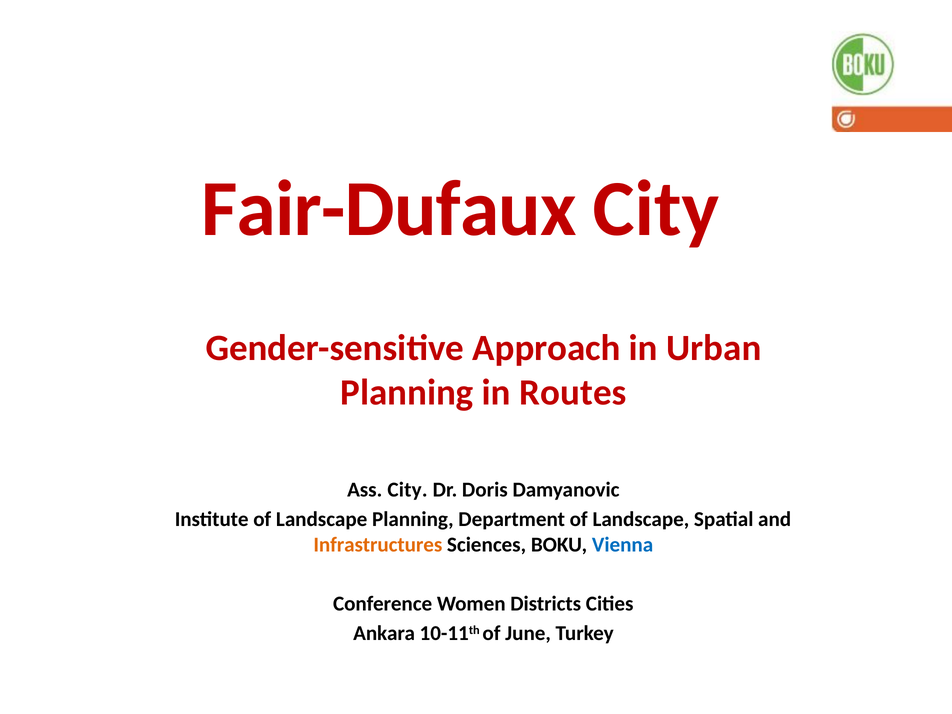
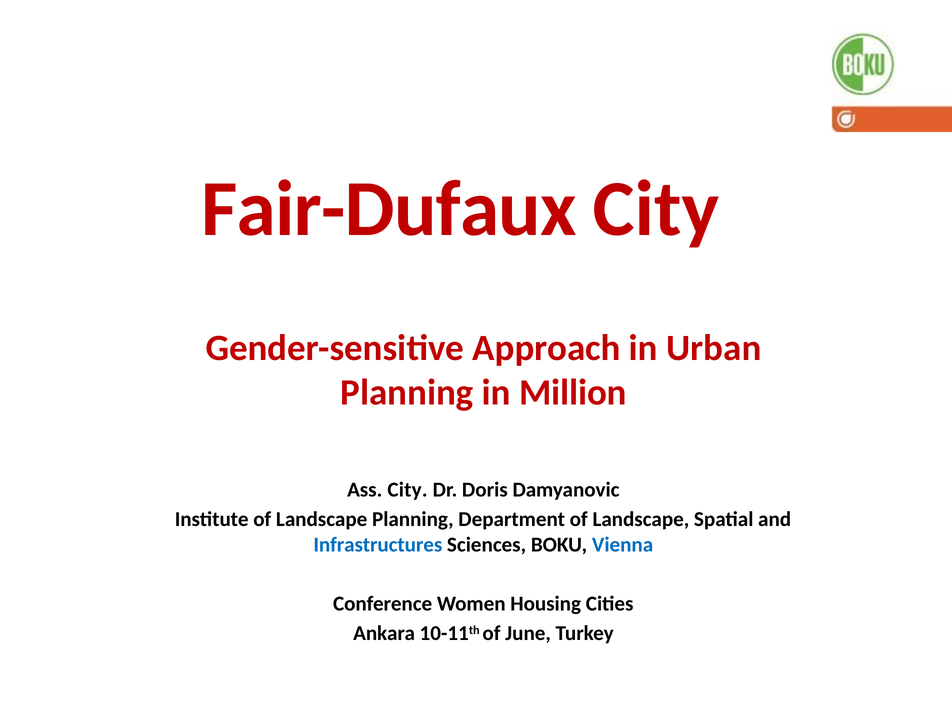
Routes: Routes -> Million
Infrastructures colour: orange -> blue
Districts: Districts -> Housing
